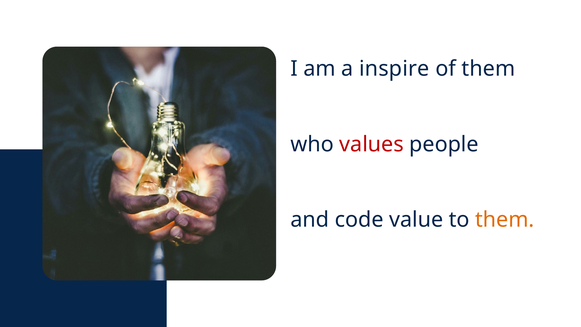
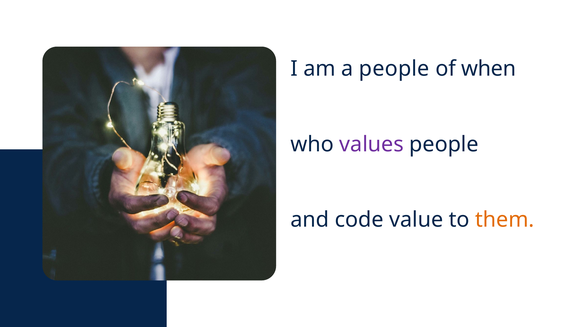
a inspire: inspire -> people
of them: them -> when
values colour: red -> purple
